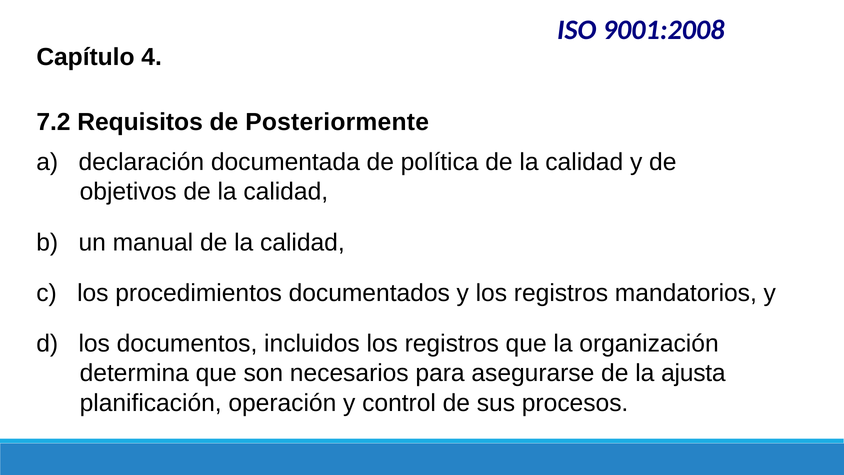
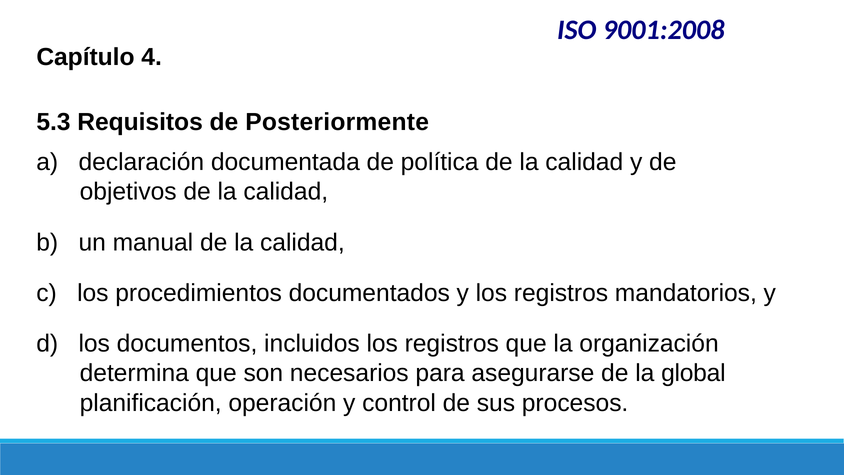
7.2: 7.2 -> 5.3
ajusta: ajusta -> global
